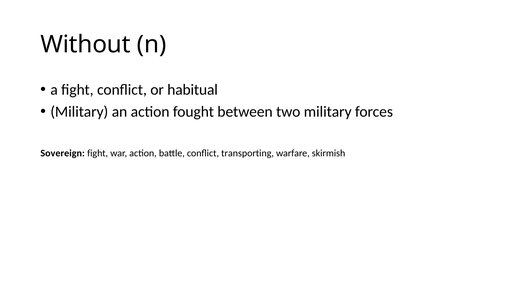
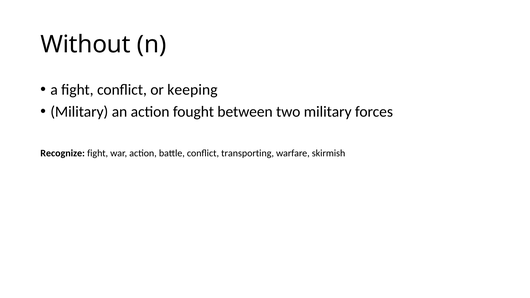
habitual: habitual -> keeping
Sovereign: Sovereign -> Recognize
